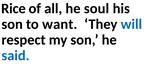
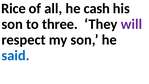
soul: soul -> cash
want: want -> three
will colour: blue -> purple
